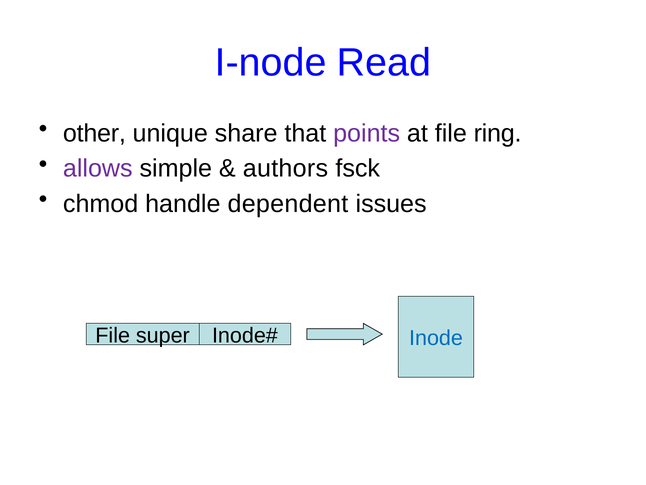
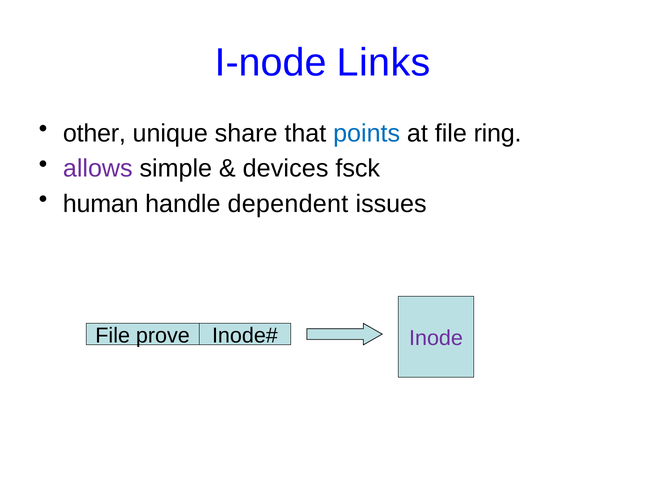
Read: Read -> Links
points colour: purple -> blue
authors: authors -> devices
chmod: chmod -> human
super: super -> prove
Inode colour: blue -> purple
